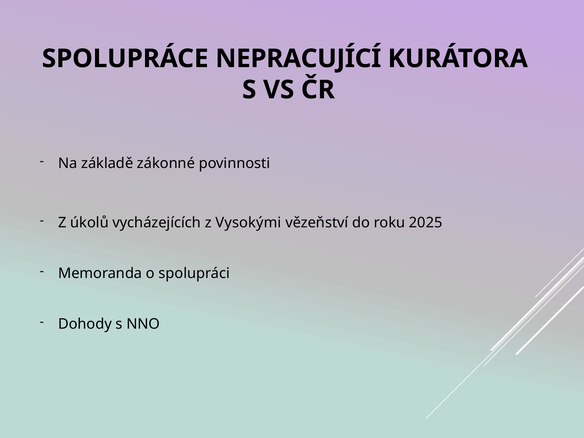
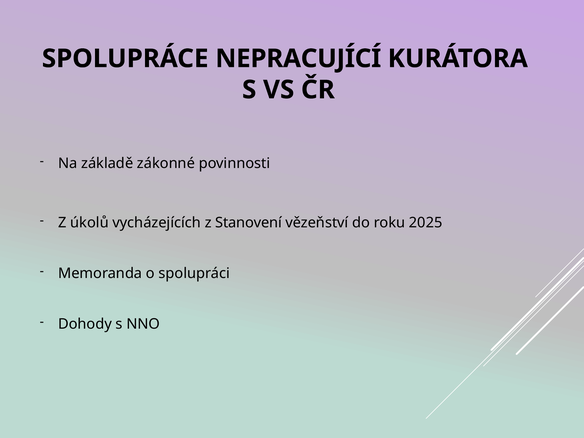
Vysokými: Vysokými -> Stanovení
